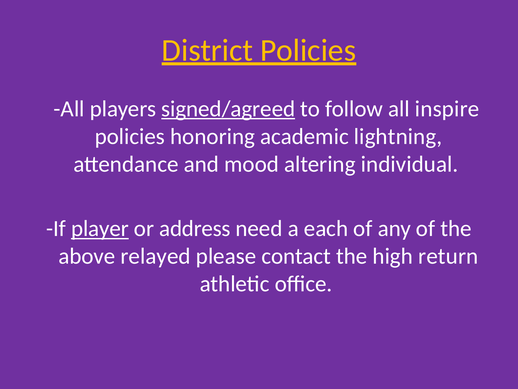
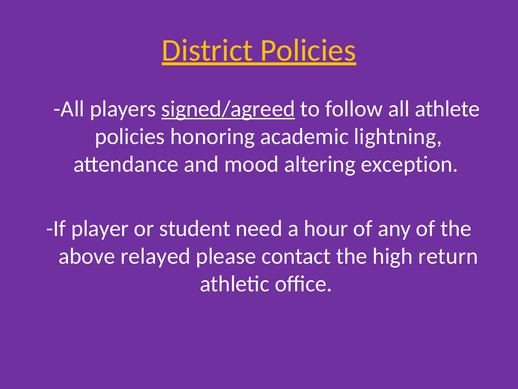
inspire: inspire -> athlete
individual: individual -> exception
player underline: present -> none
address: address -> student
each: each -> hour
